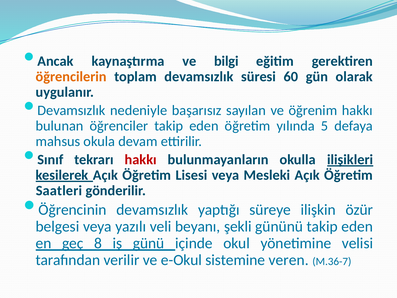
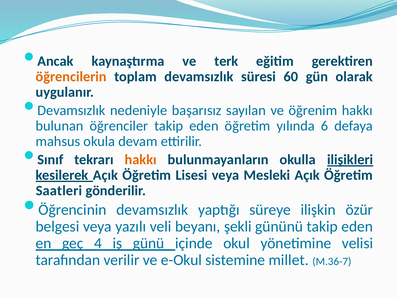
bilgi: bilgi -> terk
5: 5 -> 6
hakkı at (141, 160) colour: red -> orange
8: 8 -> 4
veren: veren -> millet
